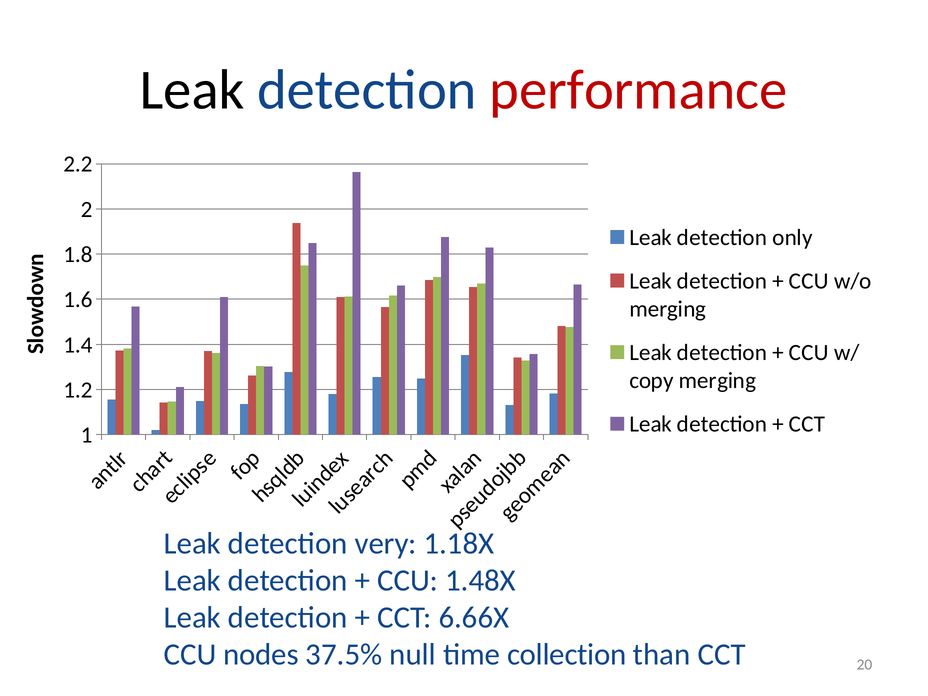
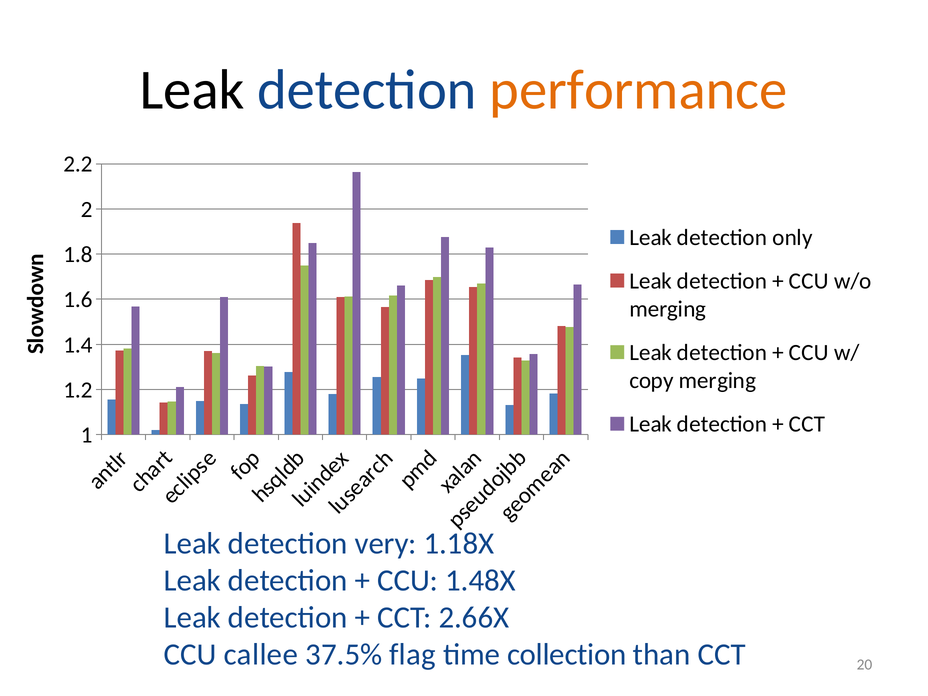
performance colour: red -> orange
6.66X: 6.66X -> 2.66X
nodes: nodes -> callee
null: null -> flag
